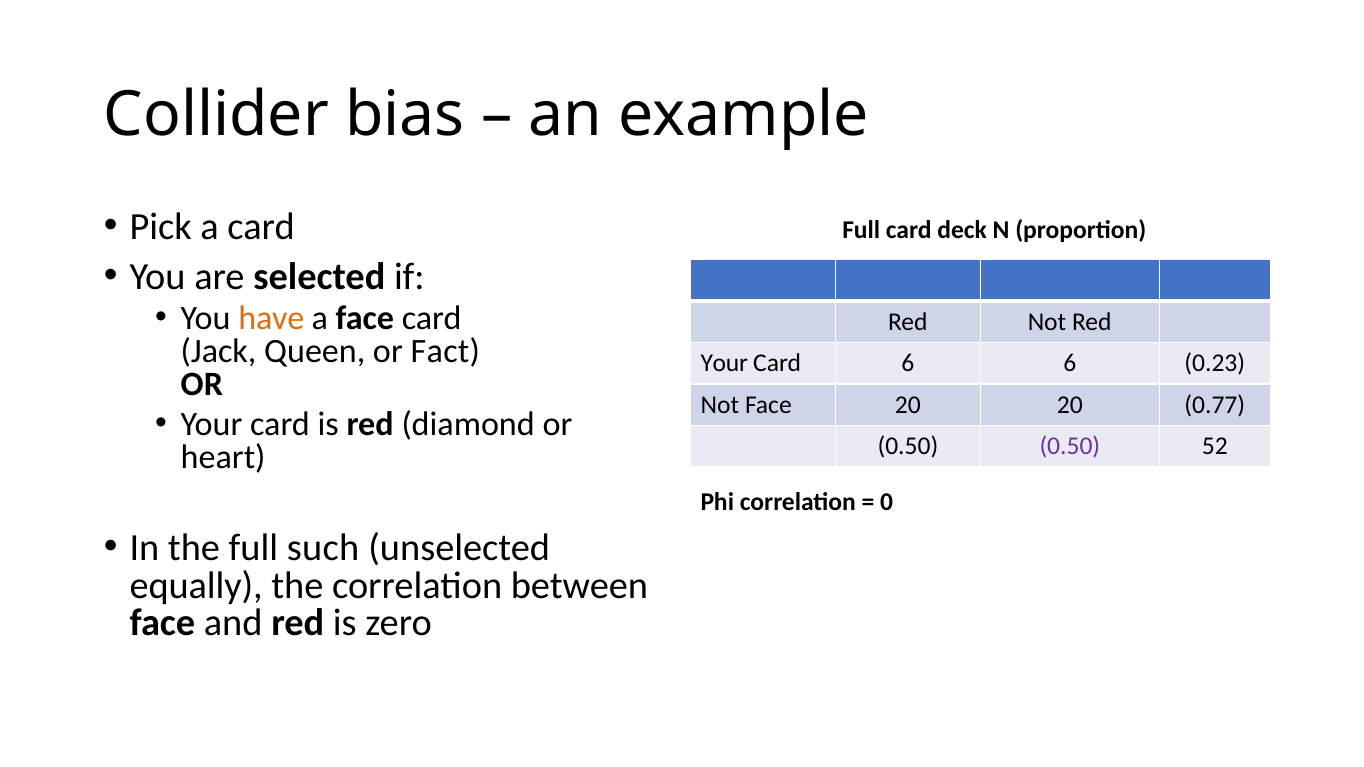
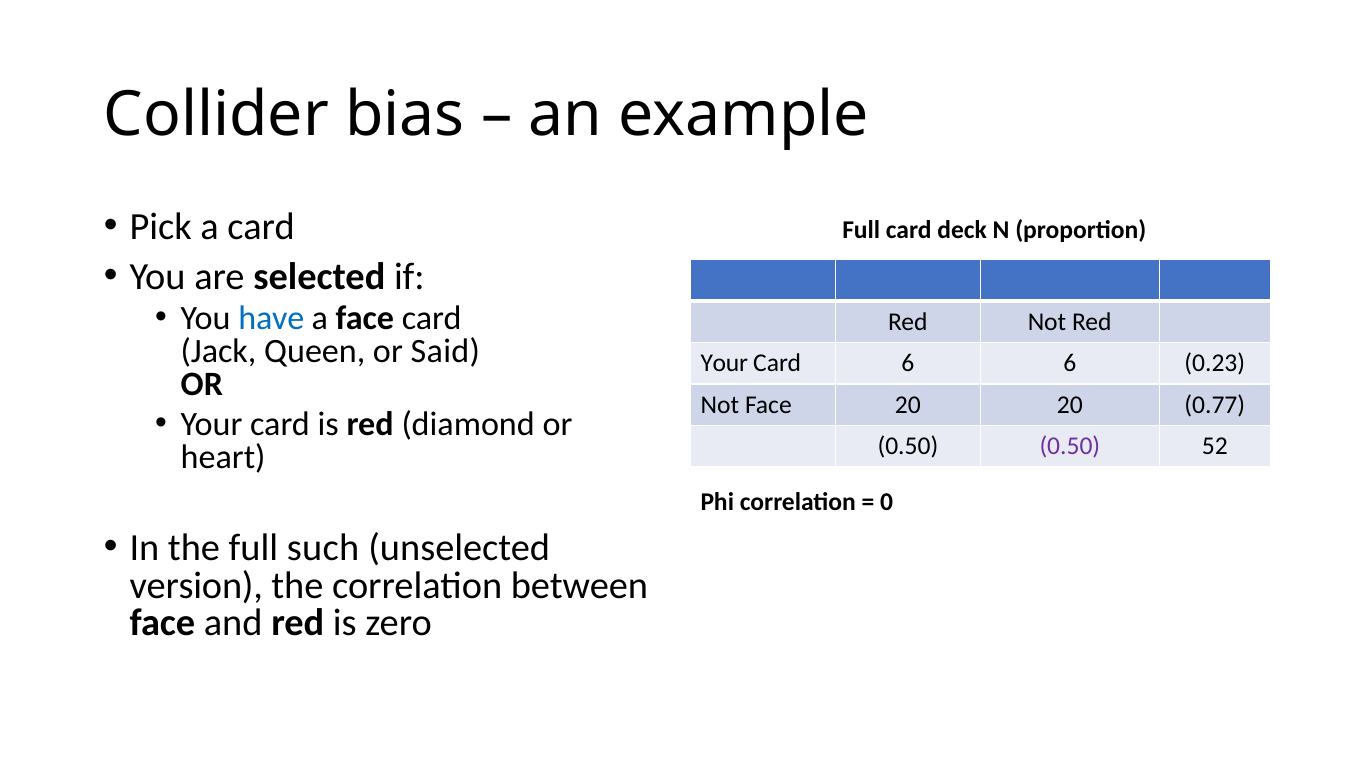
have colour: orange -> blue
Fact: Fact -> Said
equally: equally -> version
